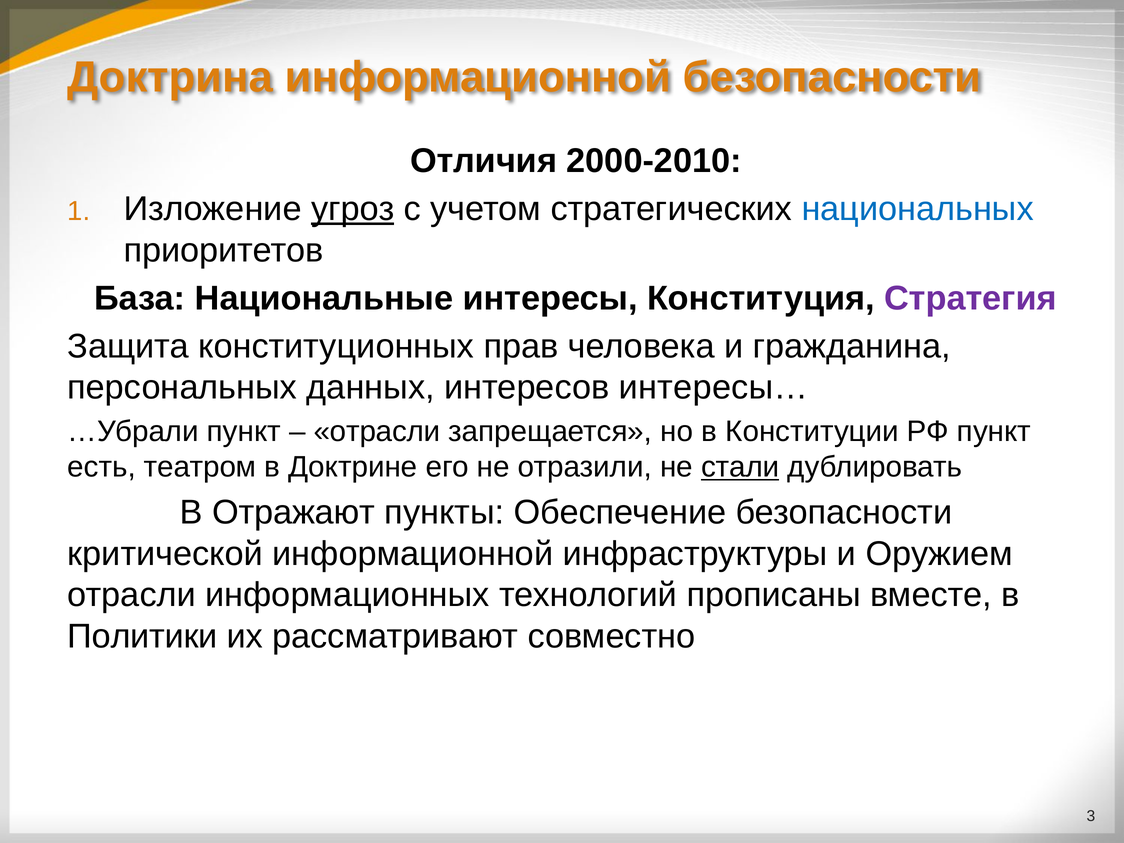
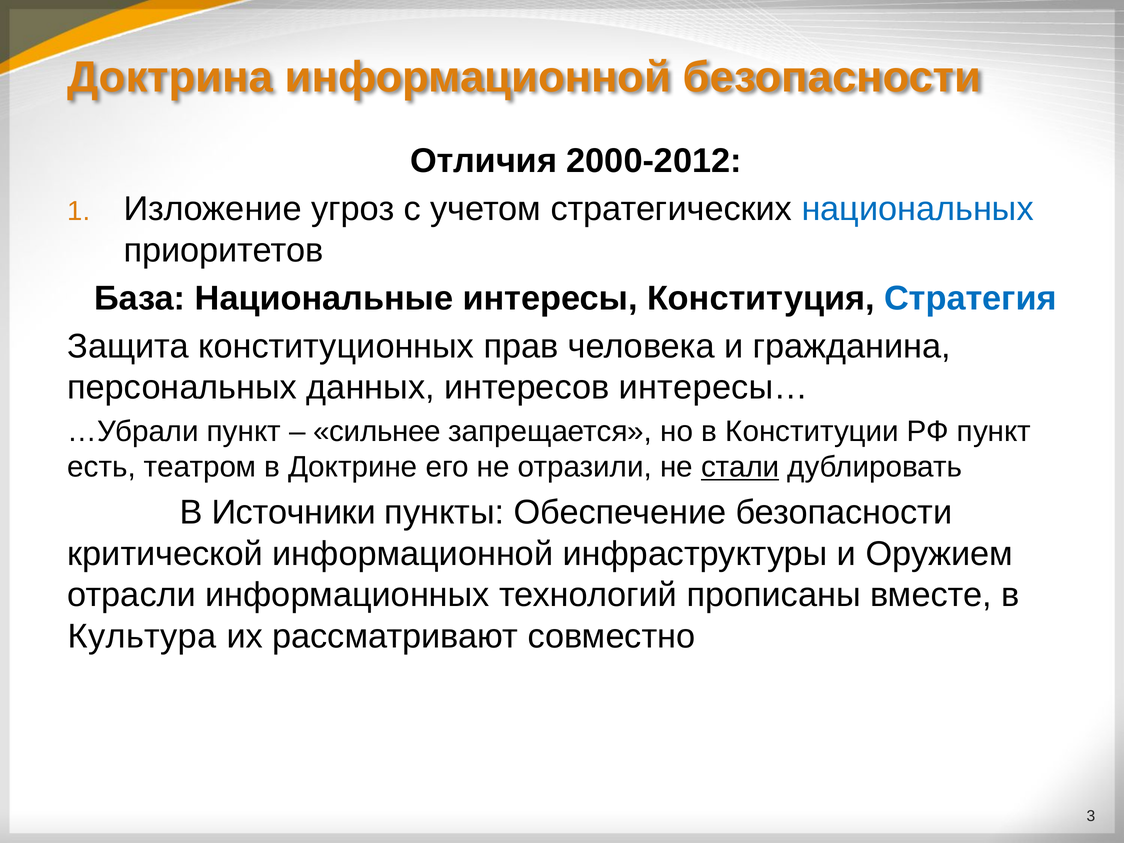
2000-2010: 2000-2010 -> 2000-2012
угроз underline: present -> none
Стратегия colour: purple -> blue
отрасли at (377, 431): отрасли -> сильнее
Отражают: Отражают -> Источники
Политики: Политики -> Культура
